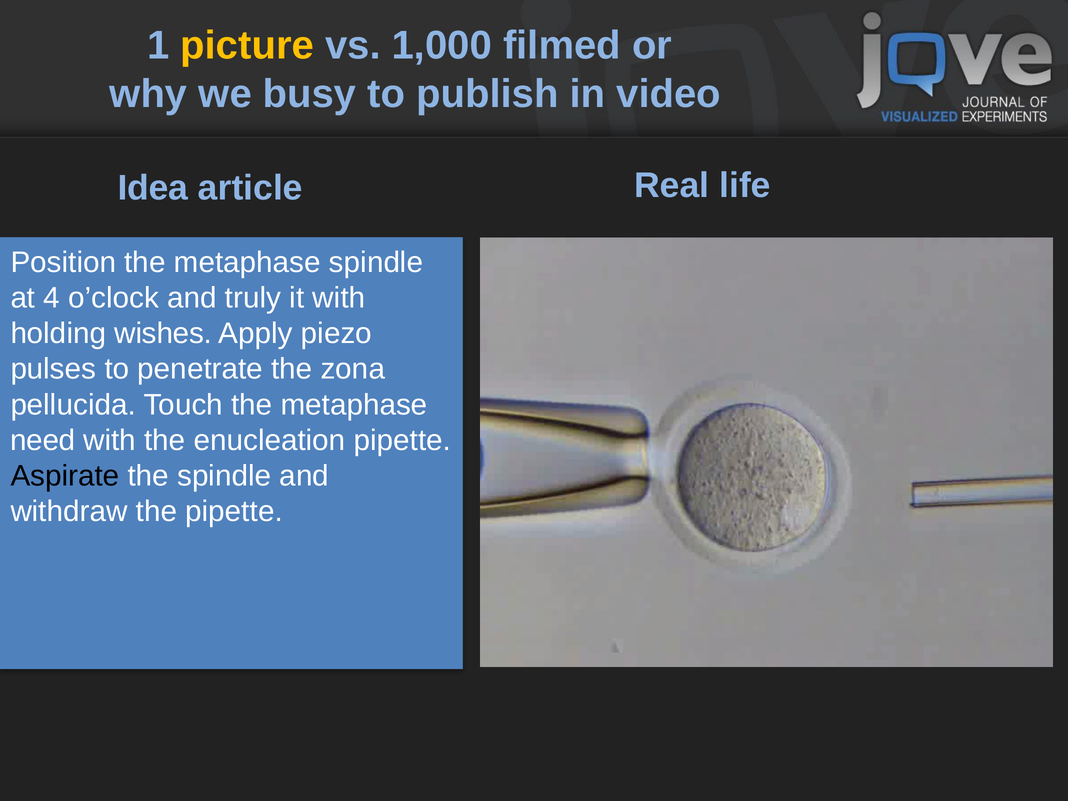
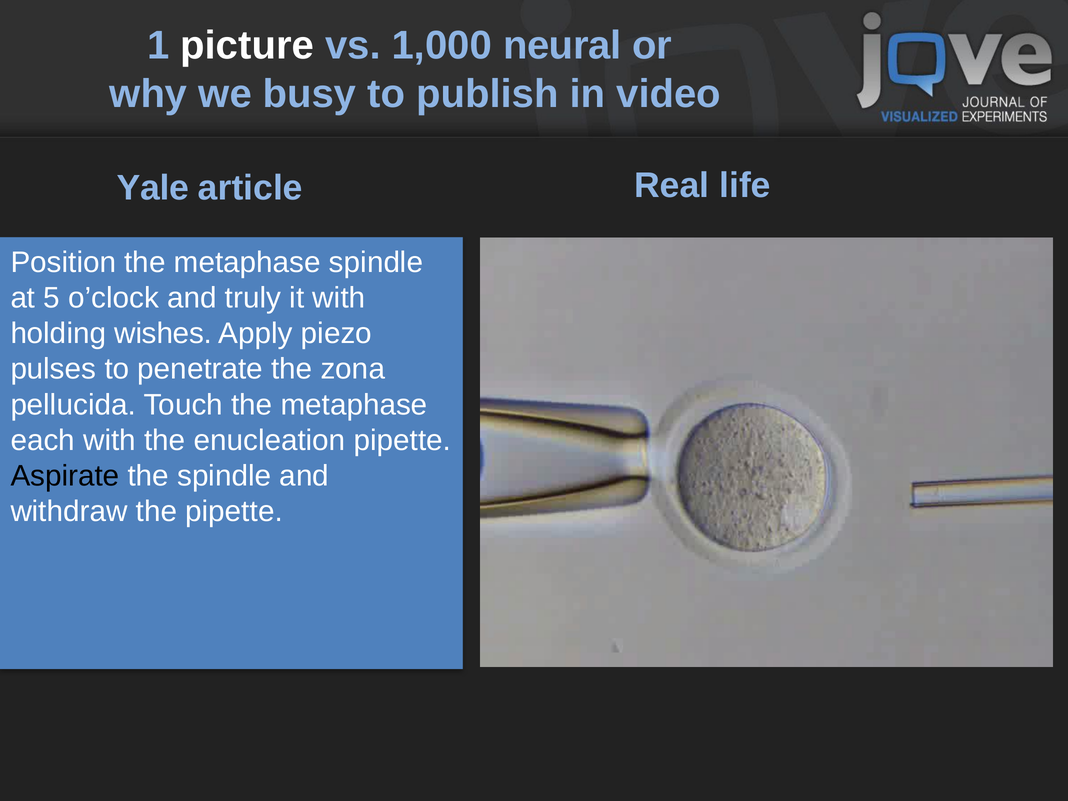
picture colour: yellow -> white
filmed: filmed -> neural
Idea: Idea -> Yale
4: 4 -> 5
need: need -> each
